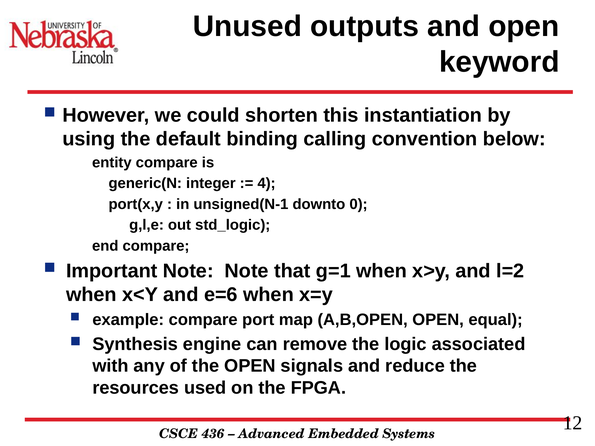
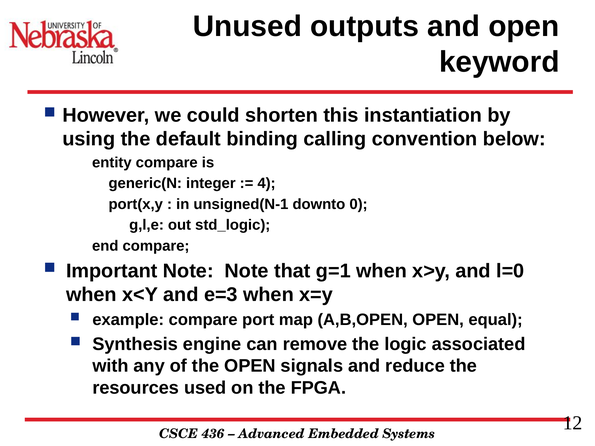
l=2: l=2 -> l=0
e=6: e=6 -> e=3
